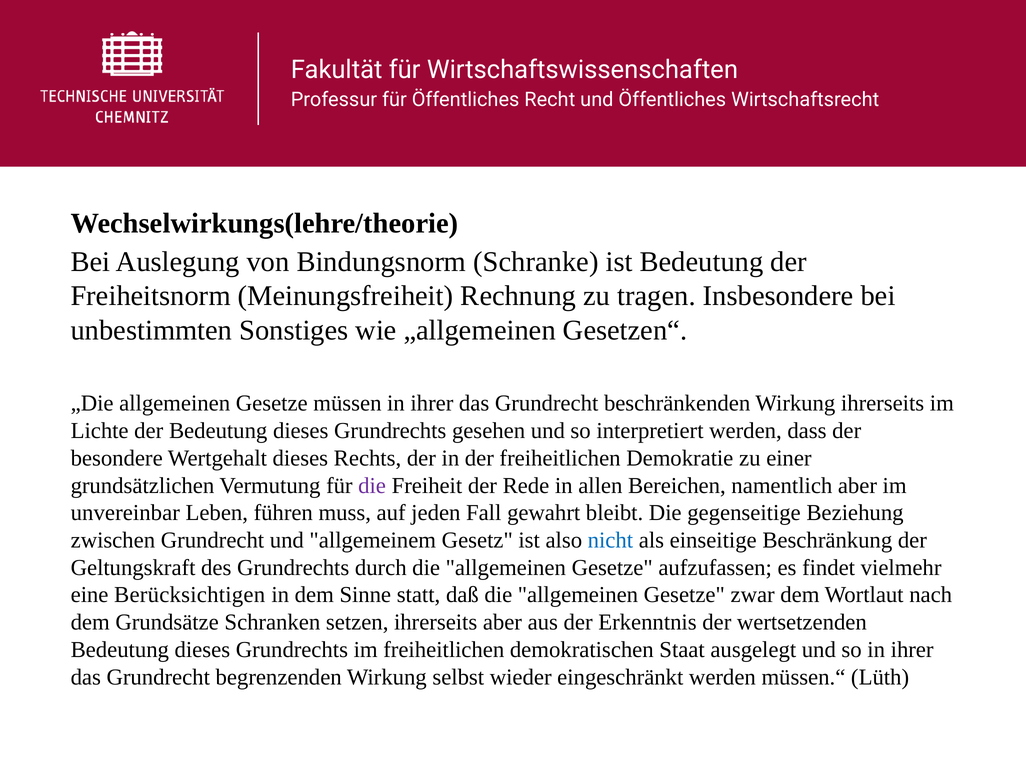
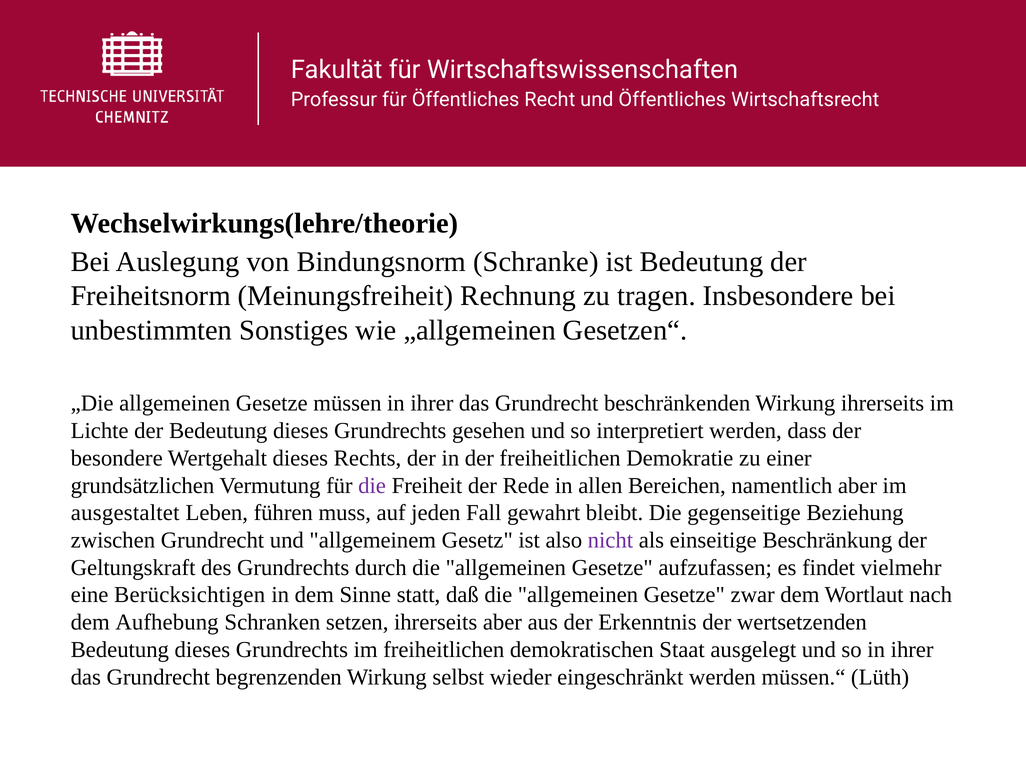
unvereinbar: unvereinbar -> ausgestaltet
nicht colour: blue -> purple
Grundsätze: Grundsätze -> Aufhebung
